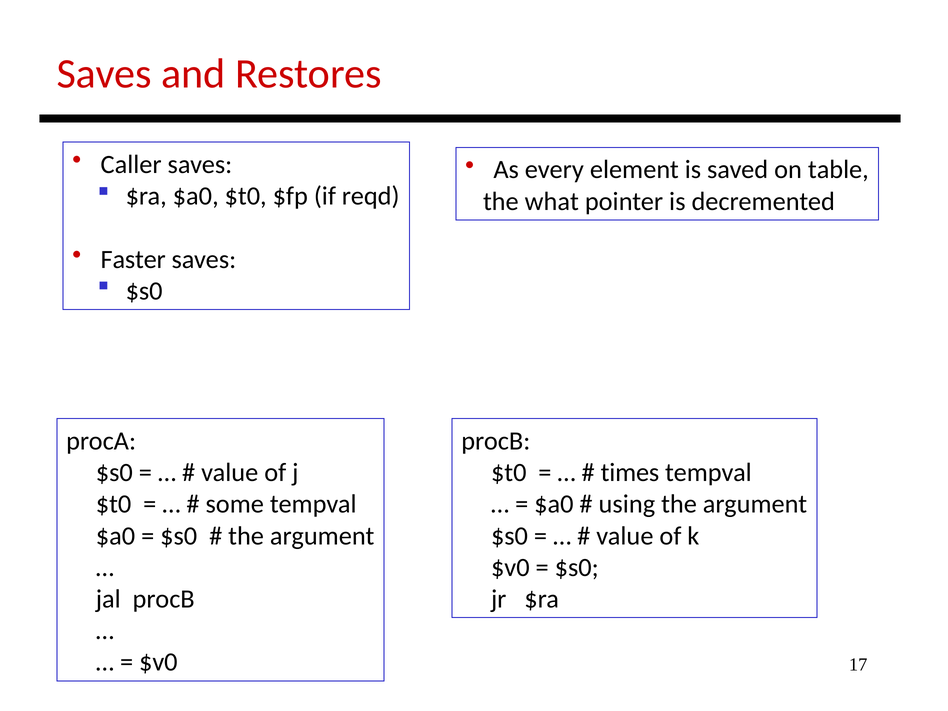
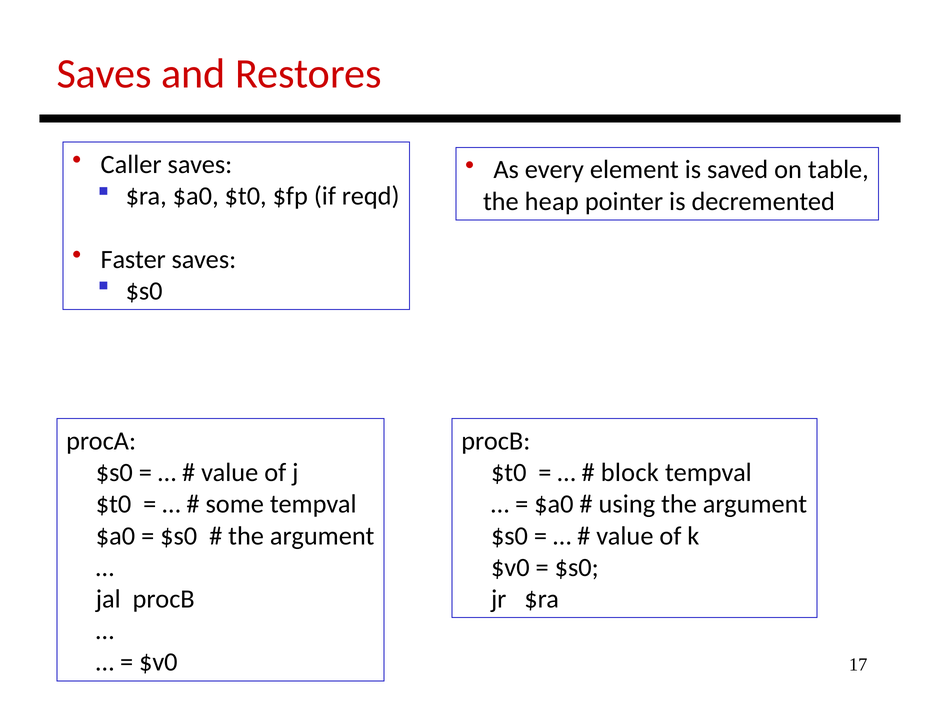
what: what -> heap
times: times -> block
